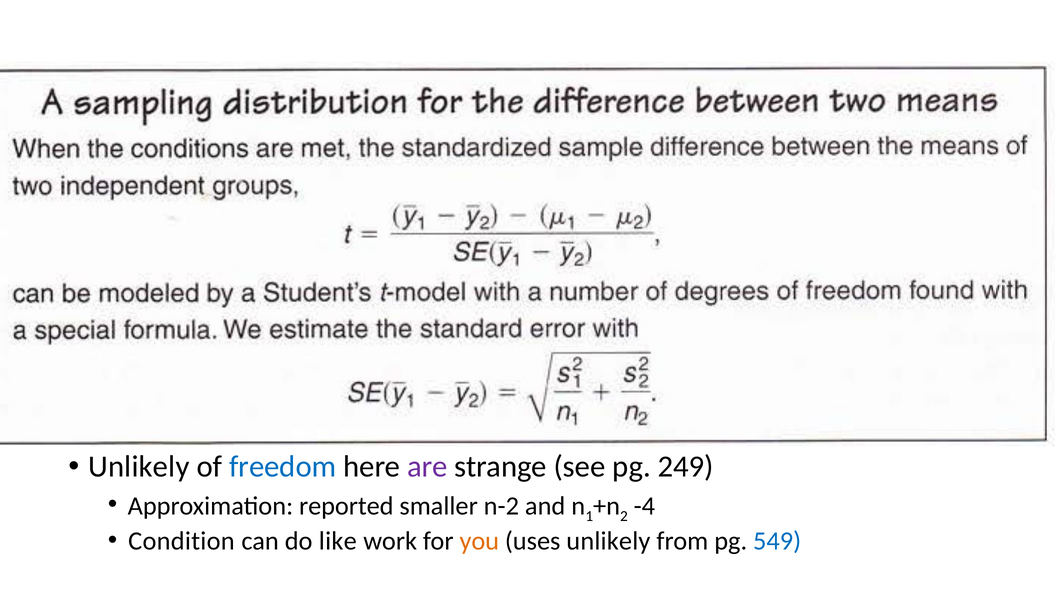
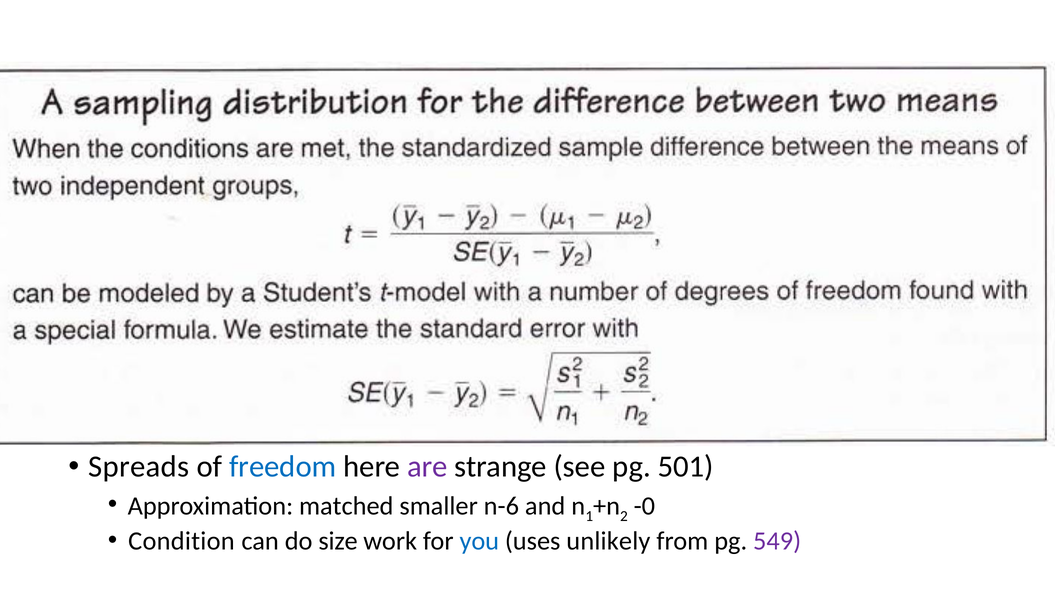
Unlikely at (139, 467): Unlikely -> Spreads
249: 249 -> 501
reported: reported -> matched
n-2: n-2 -> n-6
-4: -4 -> -0
like: like -> size
you colour: orange -> blue
549 colour: blue -> purple
